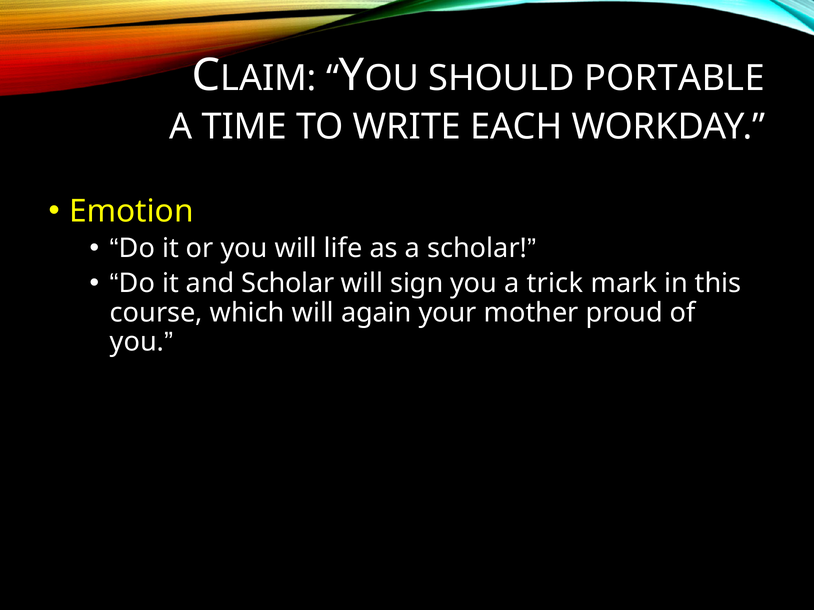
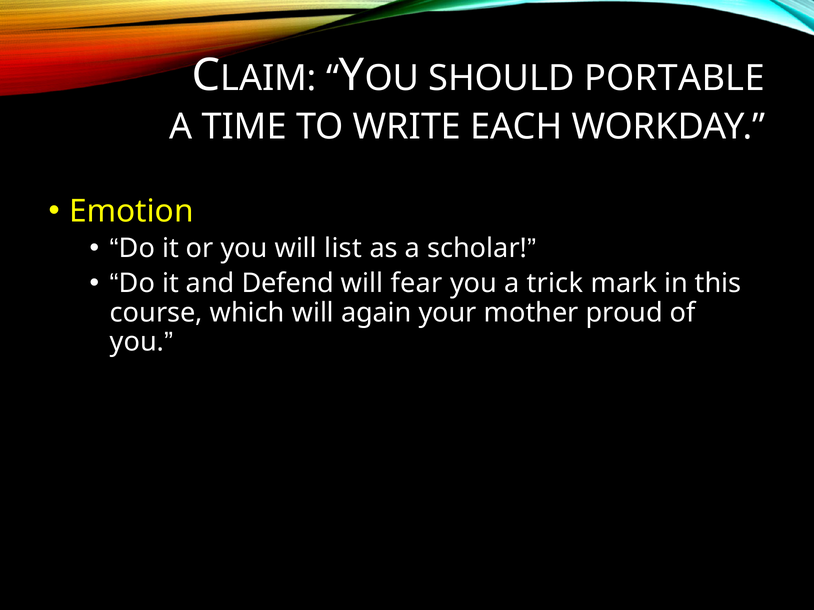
life: life -> list
and Scholar: Scholar -> Defend
sign: sign -> fear
